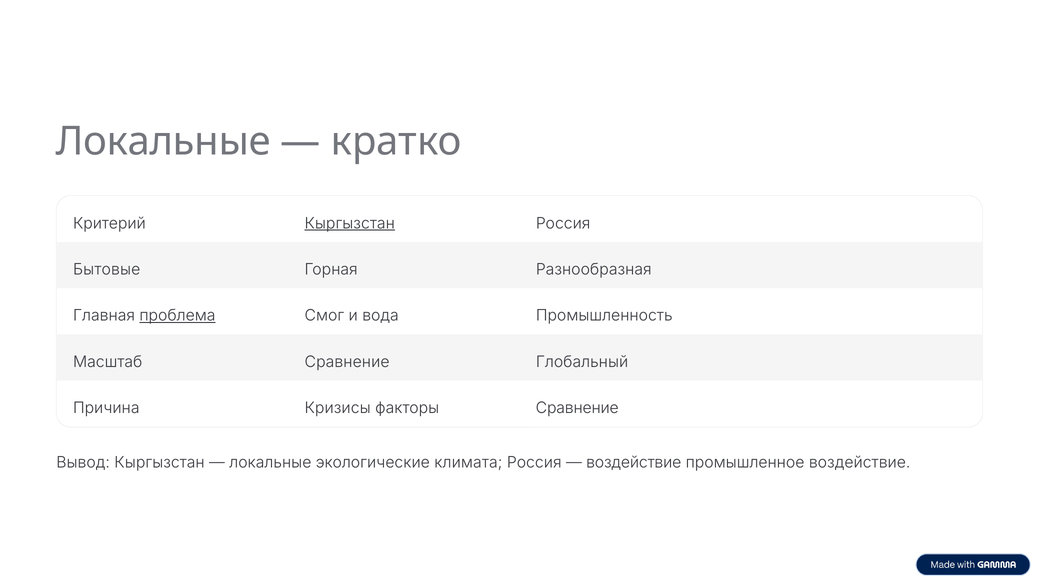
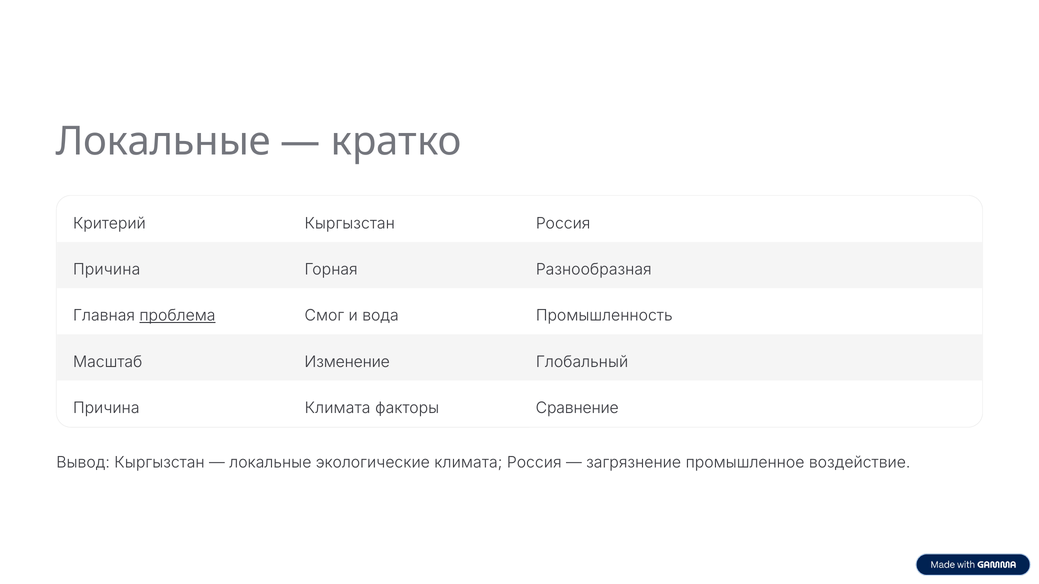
Кыргызстан at (350, 224) underline: present -> none
Бытовые at (107, 270): Бытовые -> Причина
Масштаб Сравнение: Сравнение -> Изменение
Причина Кризисы: Кризисы -> Климата
воздействие at (634, 463): воздействие -> загрязнение
